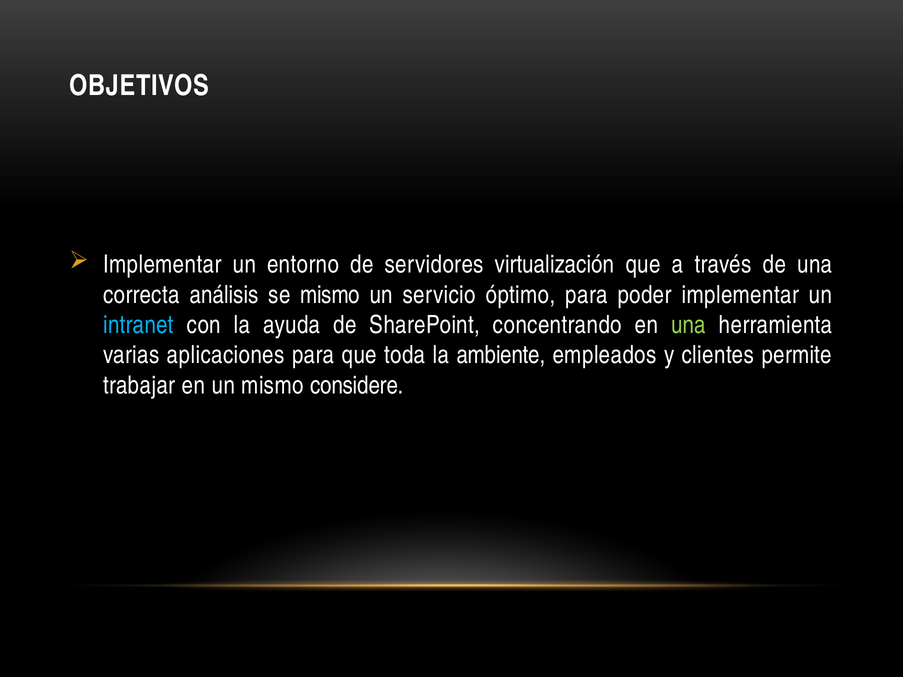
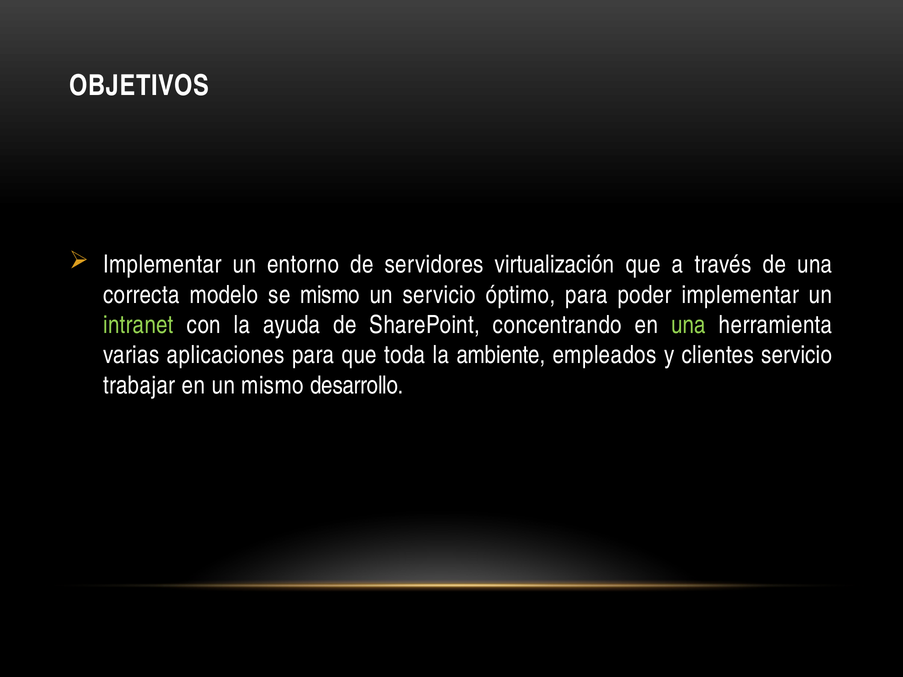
análisis: análisis -> modelo
intranet colour: light blue -> light green
clientes permite: permite -> servicio
considere: considere -> desarrollo
